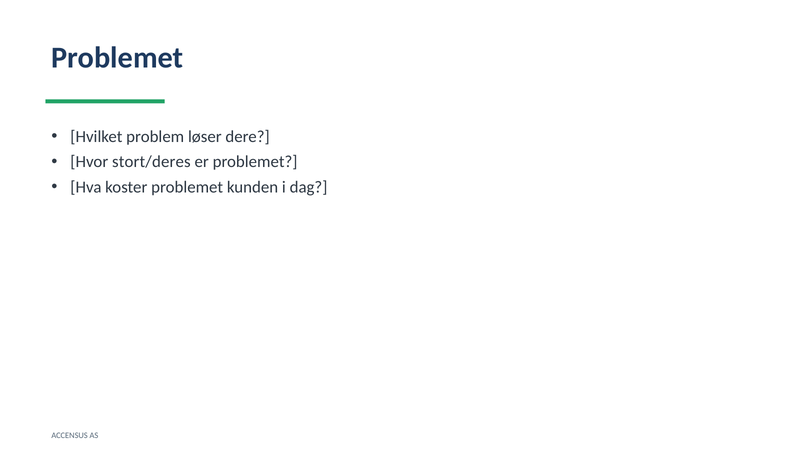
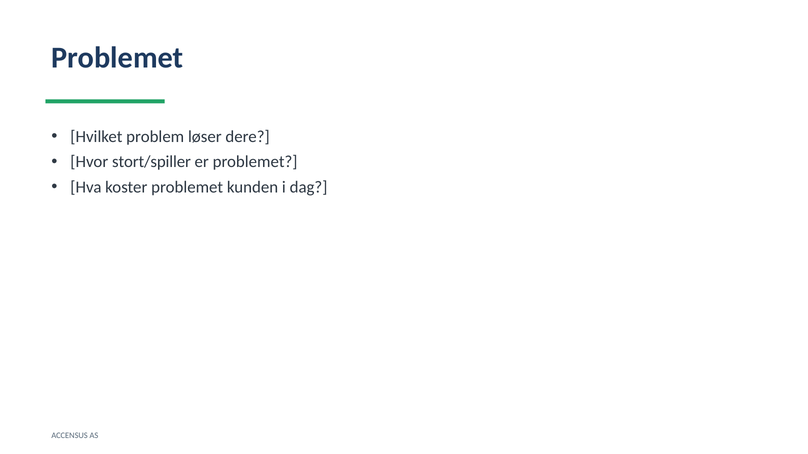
stort/deres: stort/deres -> stort/spiller
